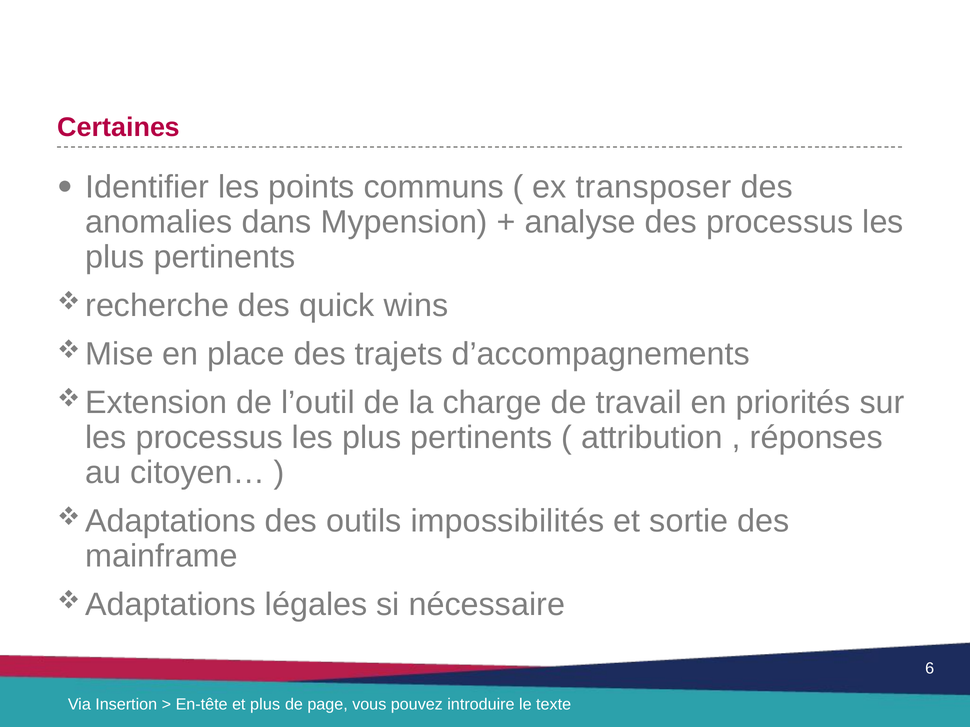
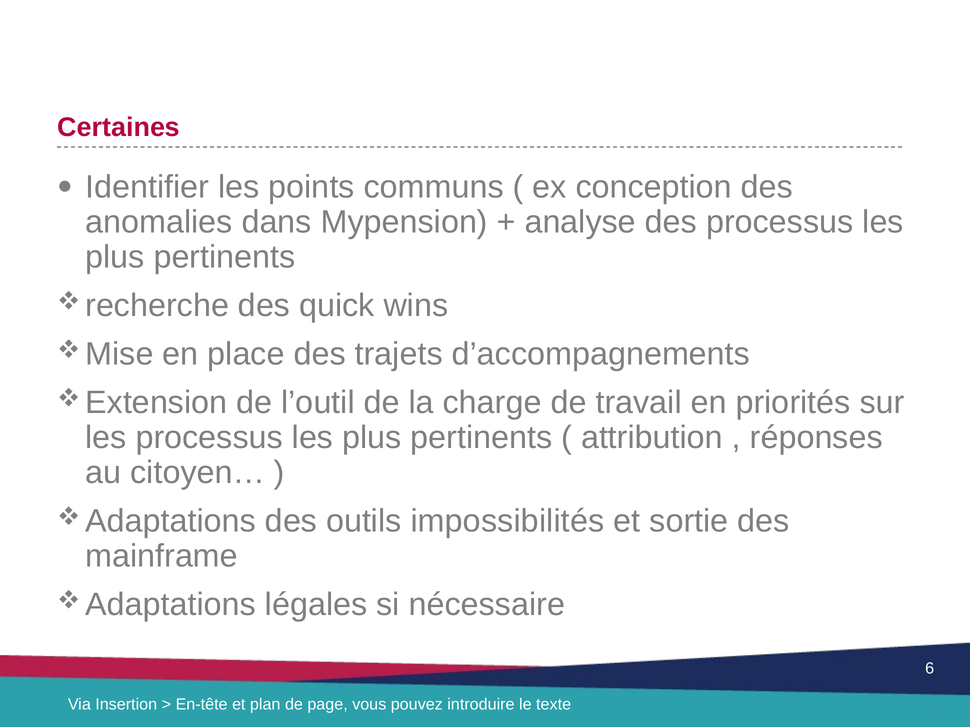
transposer: transposer -> conception
et plus: plus -> plan
